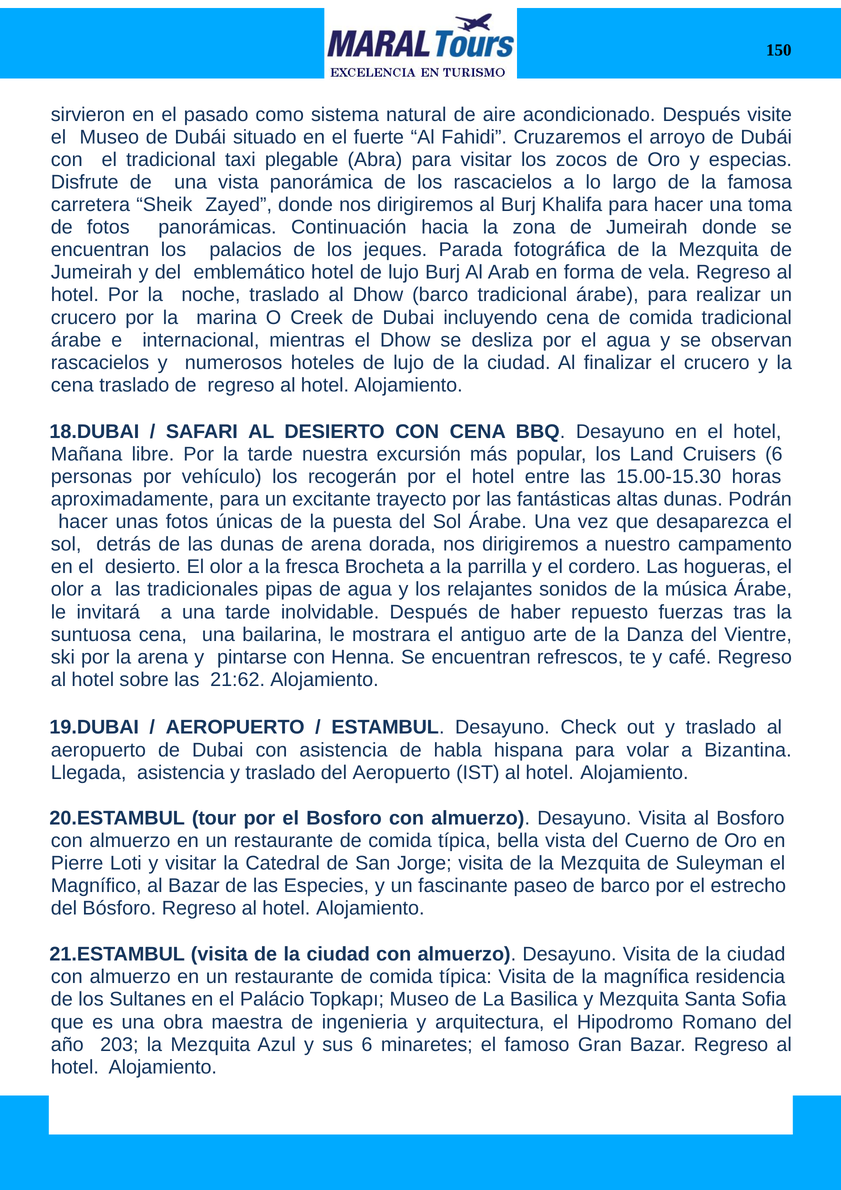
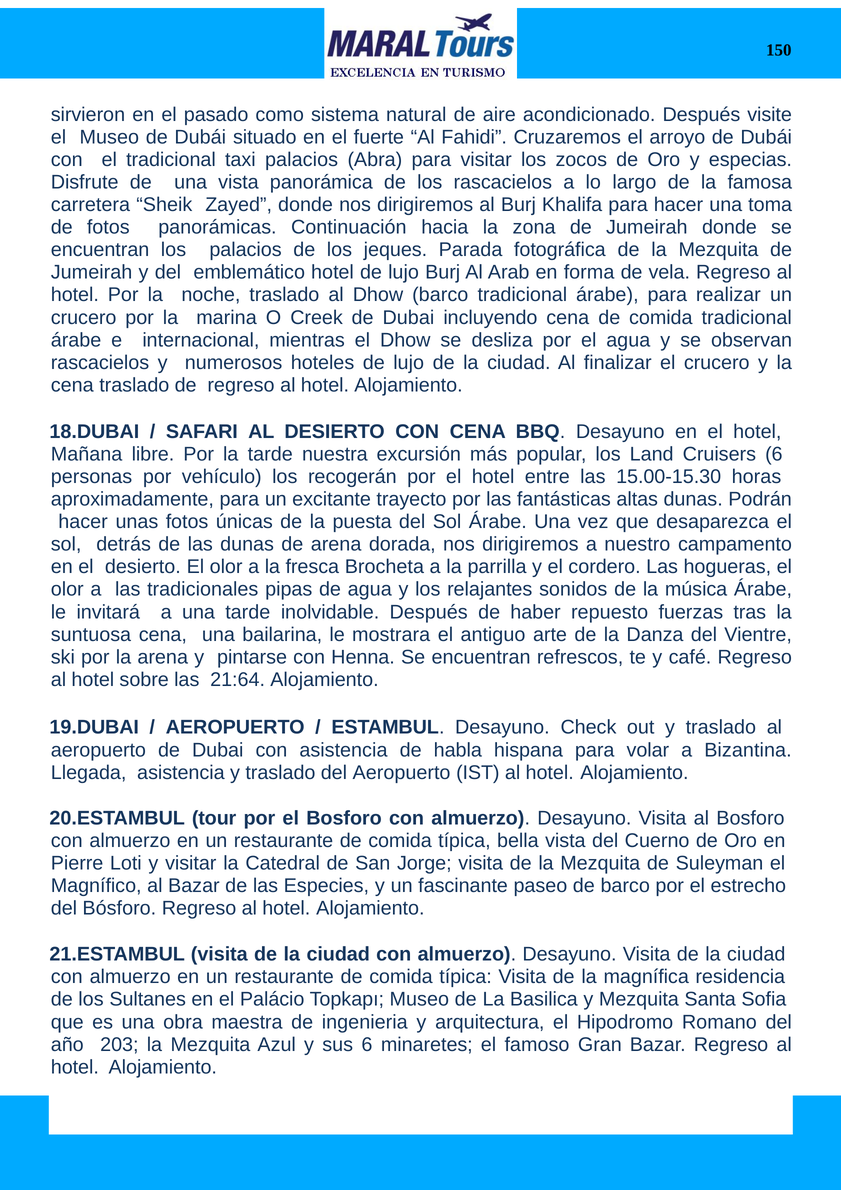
taxi plegable: plegable -> palacios
21:62: 21:62 -> 21:64
